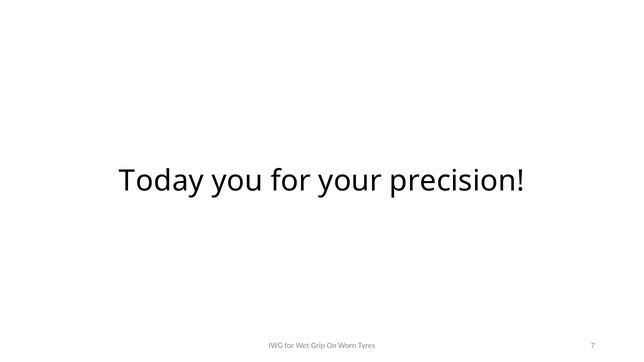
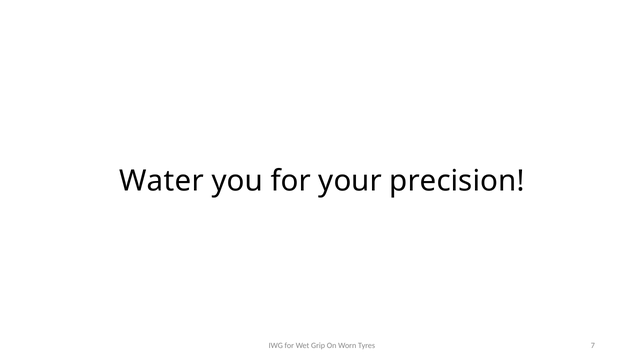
Today: Today -> Water
